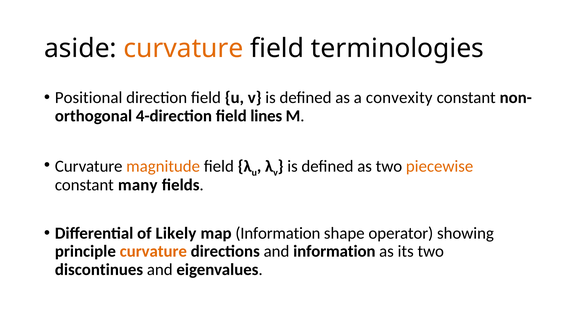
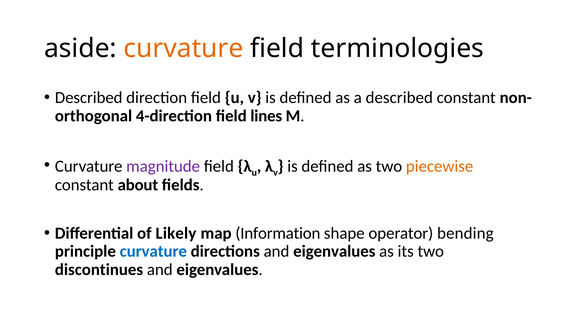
Positional at (89, 98): Positional -> Described
a convexity: convexity -> described
magnitude colour: orange -> purple
many: many -> about
showing: showing -> bending
curvature at (153, 251) colour: orange -> blue
directions and information: information -> eigenvalues
